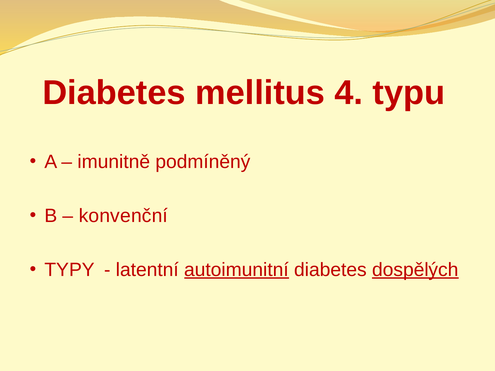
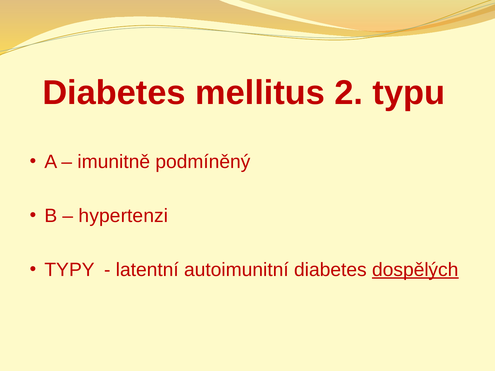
4: 4 -> 2
konvenční: konvenční -> hypertenzi
autoimunitní underline: present -> none
